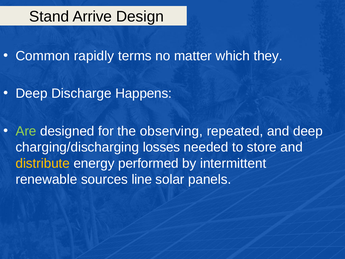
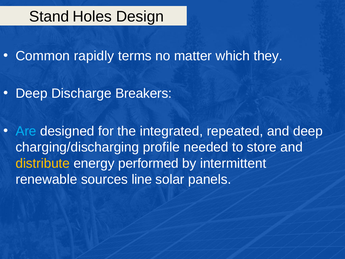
Arrive: Arrive -> Holes
Happens: Happens -> Breakers
Are colour: light green -> light blue
observing: observing -> integrated
losses: losses -> profile
